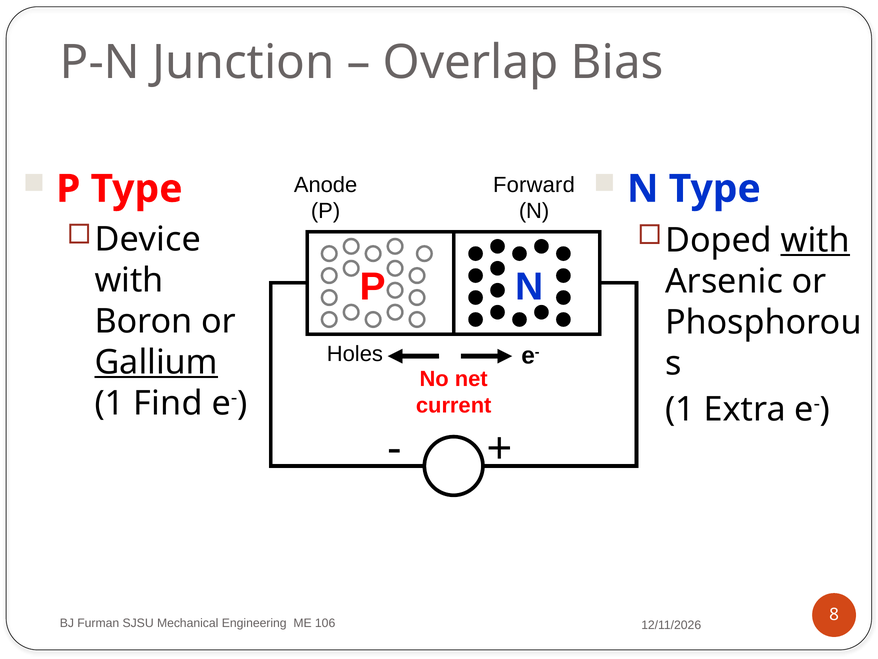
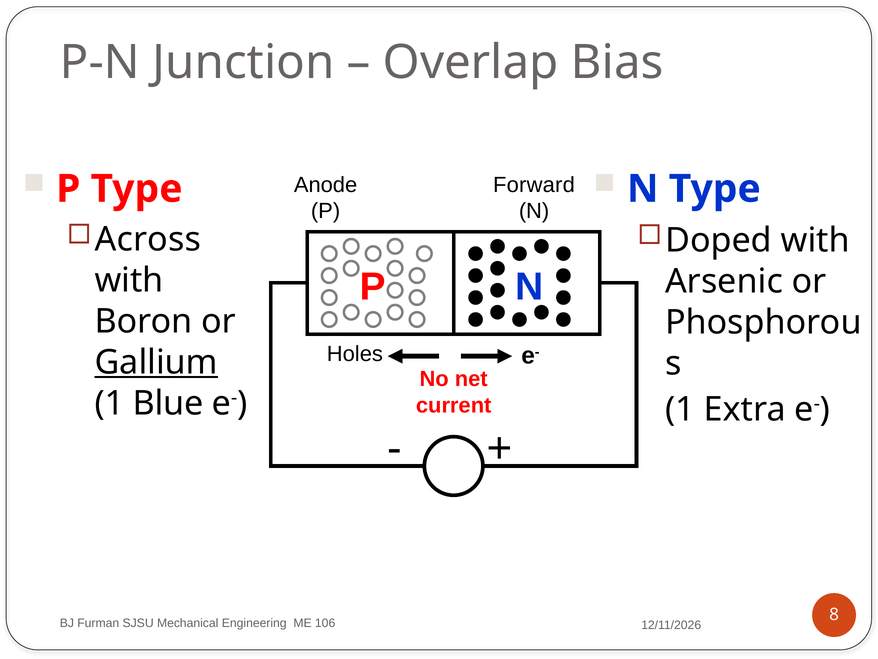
Device: Device -> Across
with at (815, 240) underline: present -> none
Find: Find -> Blue
